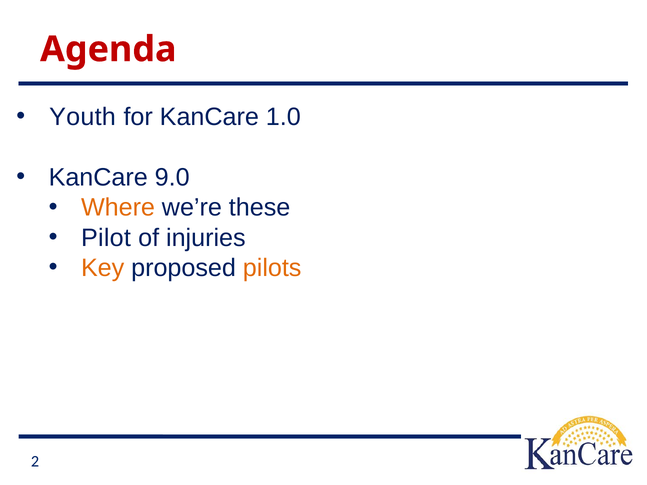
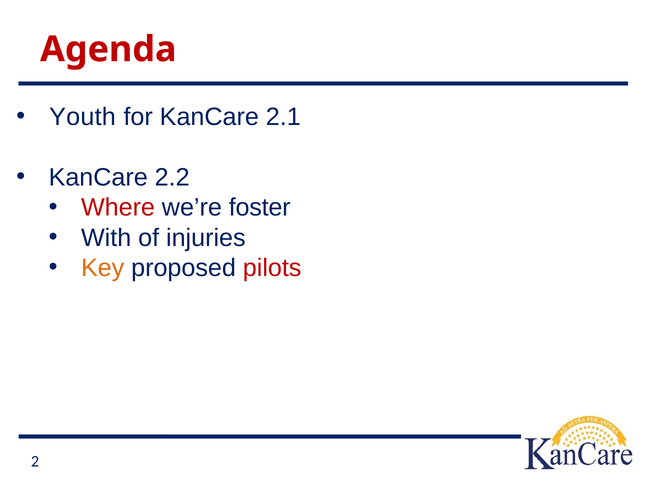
1.0: 1.0 -> 2.1
9.0: 9.0 -> 2.2
Where colour: orange -> red
these: these -> foster
Pilot: Pilot -> With
pilots colour: orange -> red
